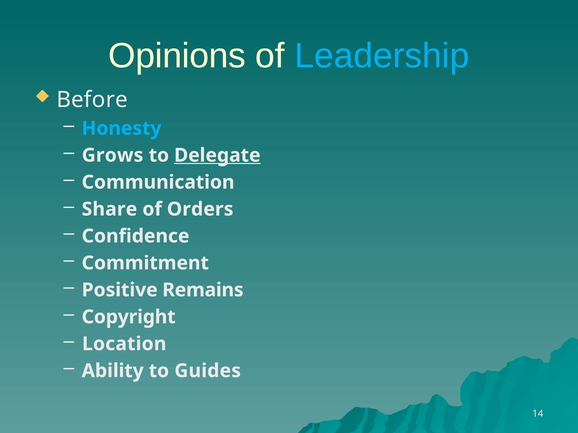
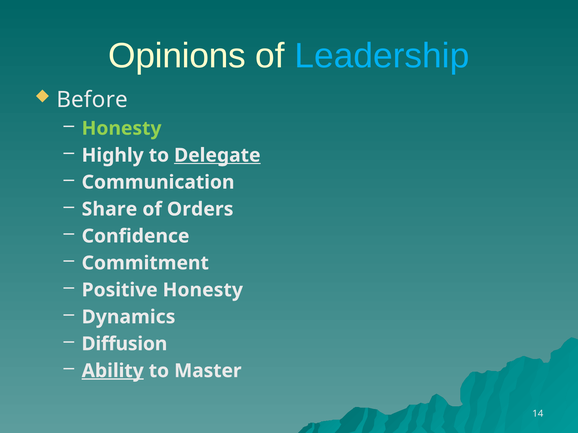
Honesty at (122, 129) colour: light blue -> light green
Grows: Grows -> Highly
Positive Remains: Remains -> Honesty
Copyright: Copyright -> Dynamics
Location: Location -> Diffusion
Ability underline: none -> present
Guides: Guides -> Master
